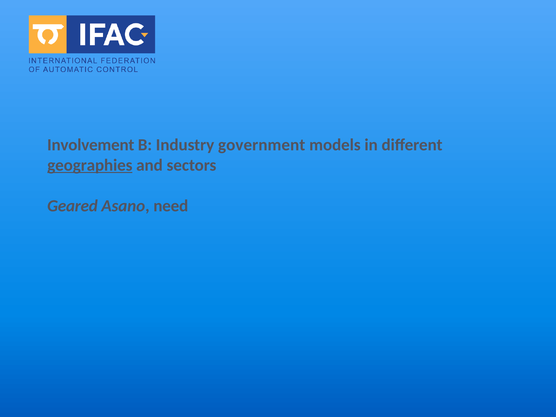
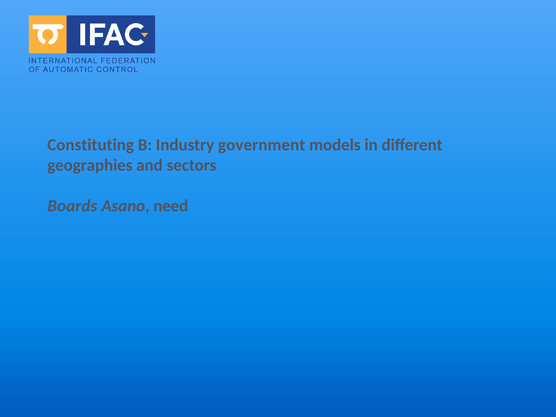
Involvement: Involvement -> Constituting
geographies underline: present -> none
Geared: Geared -> Boards
